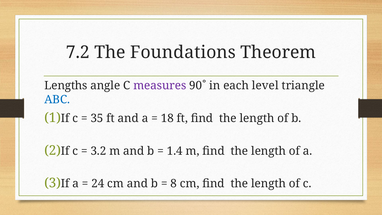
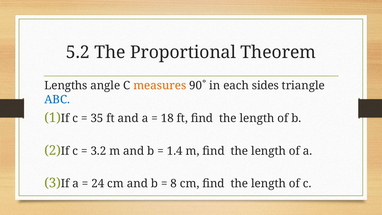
7.2: 7.2 -> 5.2
Foundations: Foundations -> Proportional
measures colour: purple -> orange
level: level -> sides
